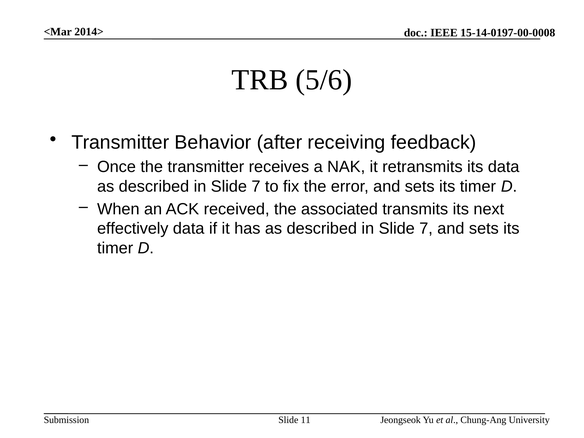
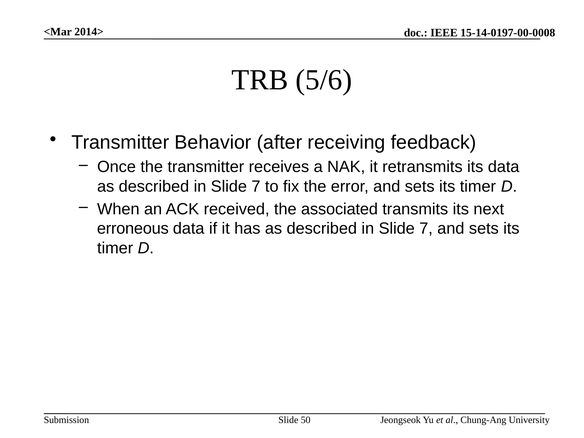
effectively: effectively -> erroneous
11: 11 -> 50
